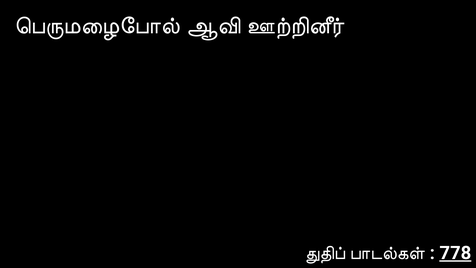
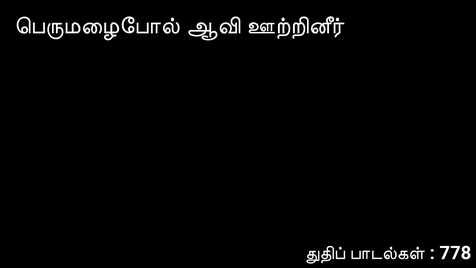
778 underline: present -> none
